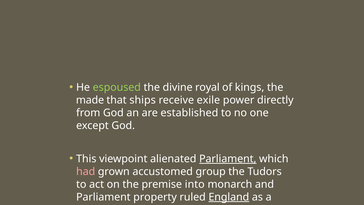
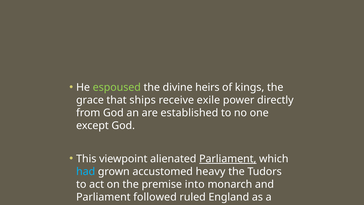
royal: royal -> heirs
made: made -> grace
had colour: pink -> light blue
group: group -> heavy
property: property -> followed
England underline: present -> none
